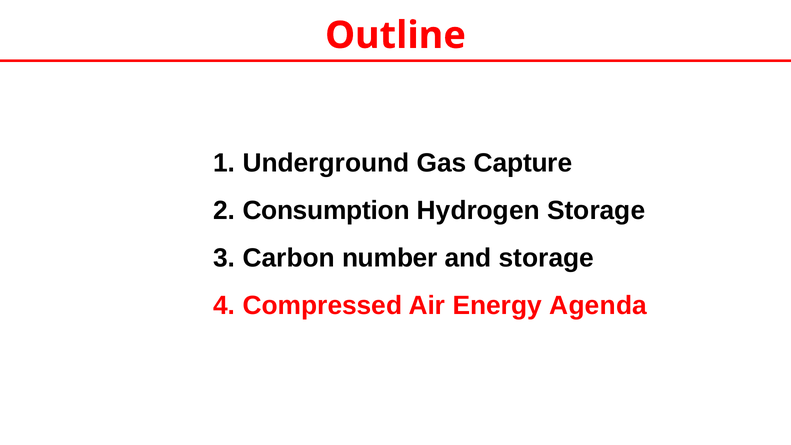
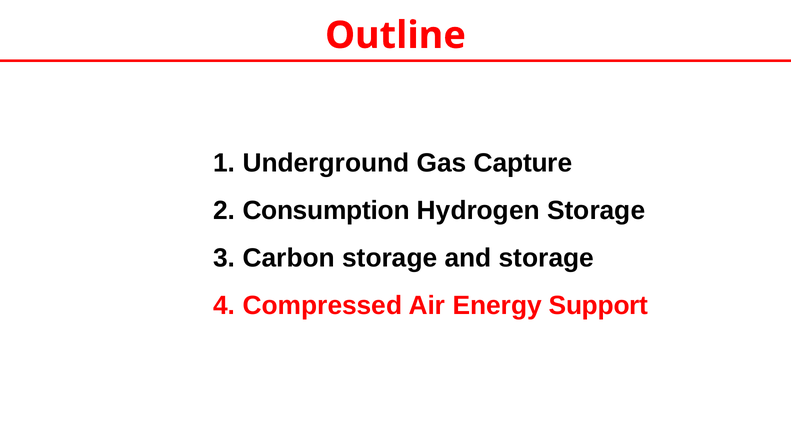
Carbon number: number -> storage
Agenda: Agenda -> Support
